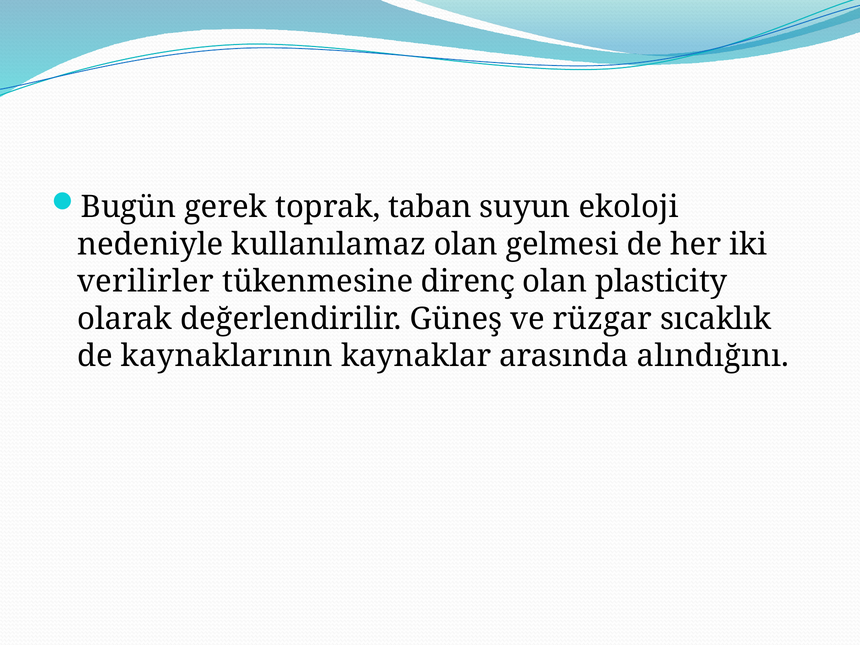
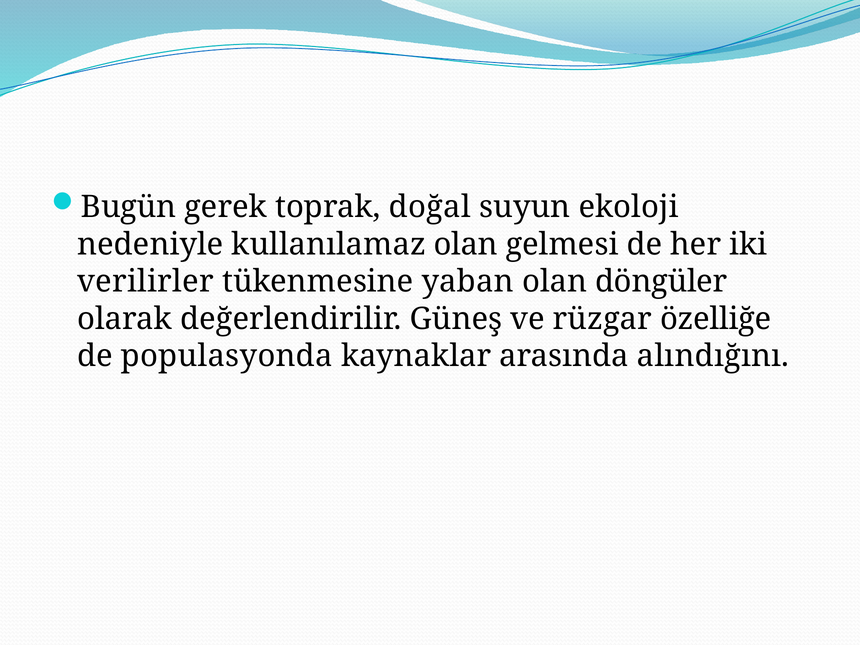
taban: taban -> doğal
direnç: direnç -> yaban
plasticity: plasticity -> döngüler
sıcaklık: sıcaklık -> özelliğe
kaynaklarının: kaynaklarının -> populasyonda
